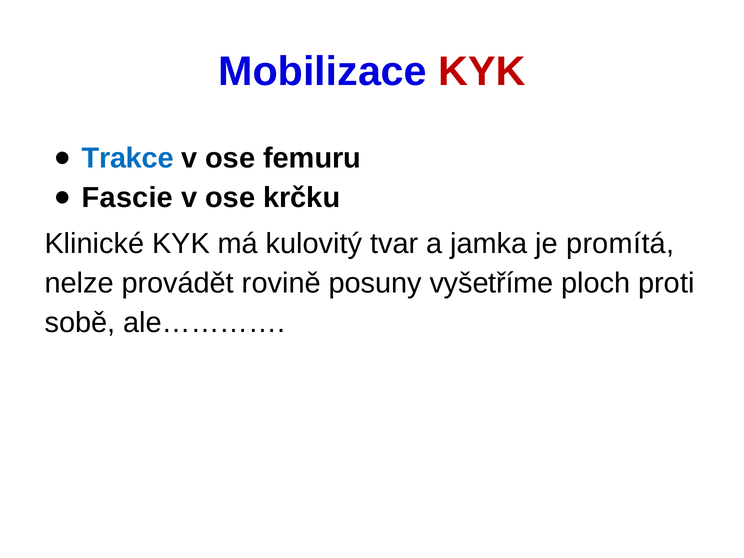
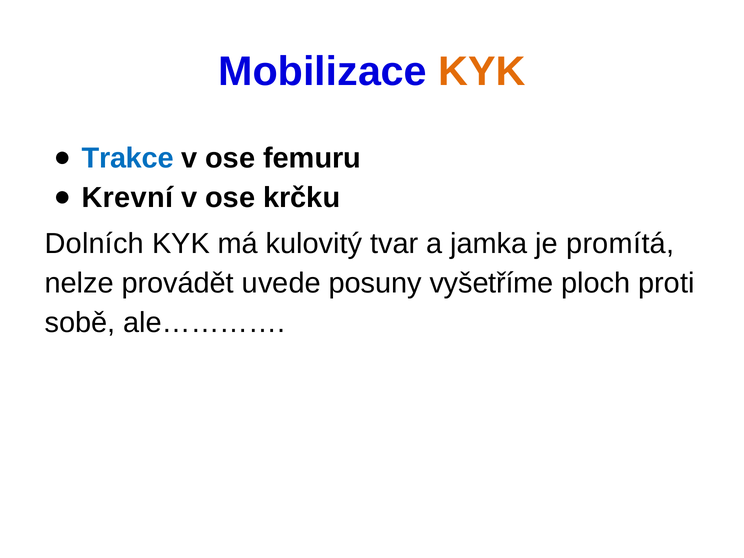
KYK at (482, 72) colour: red -> orange
Fascie: Fascie -> Krevní
Klinické: Klinické -> Dolních
rovině: rovině -> uvede
